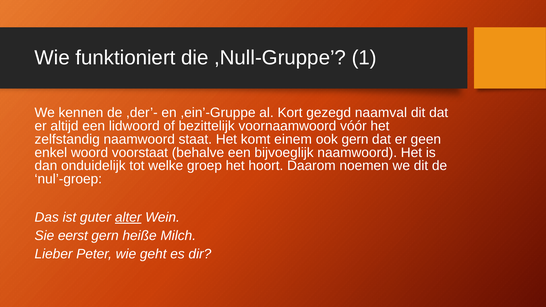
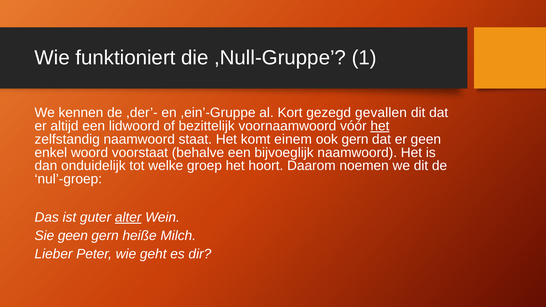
naamval: naamval -> gevallen
het at (380, 126) underline: none -> present
Sie eerst: eerst -> geen
